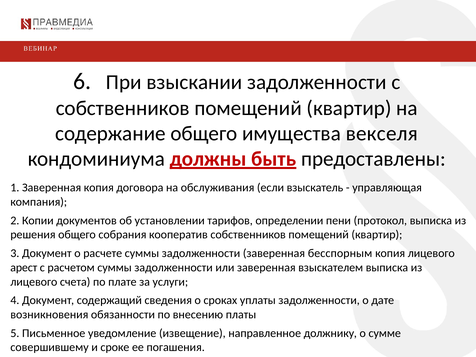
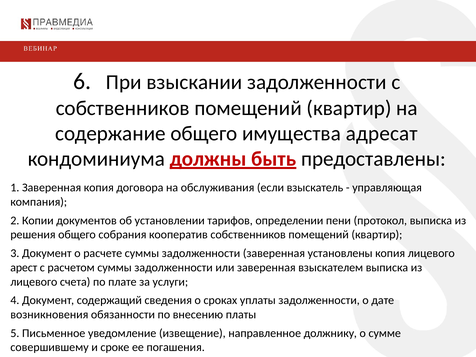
векселя: векселя -> адресат
бесспорным: бесспорным -> установлены
